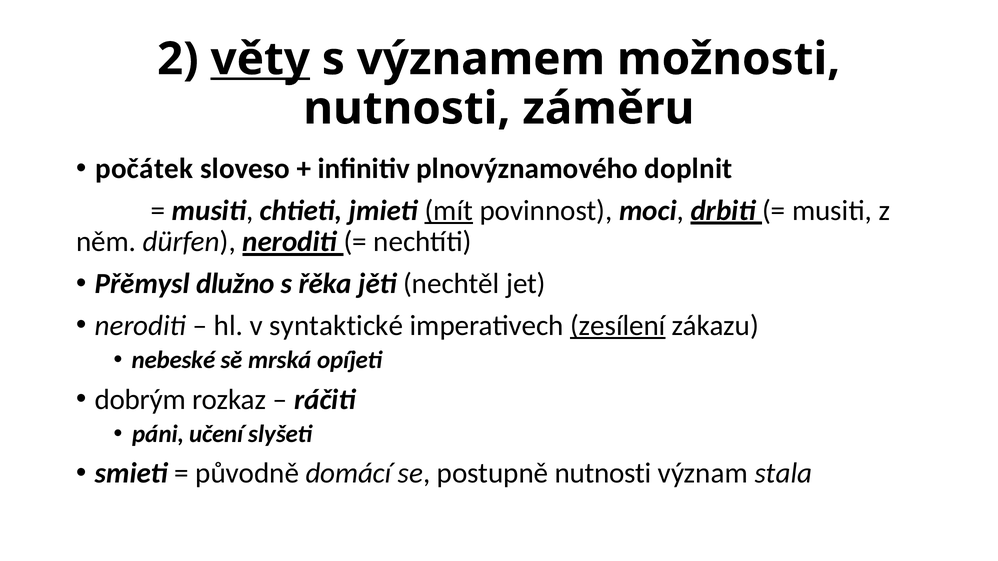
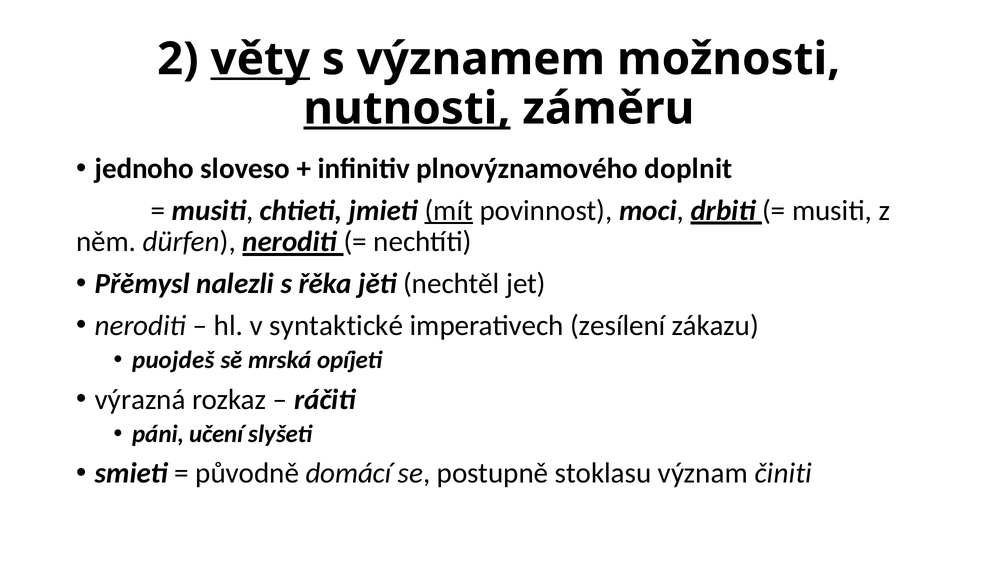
nutnosti at (407, 109) underline: none -> present
počátek: počátek -> jednoho
dlužno: dlužno -> nalezli
zesílení underline: present -> none
nebeské: nebeské -> puojdeš
dobrým: dobrým -> výrazná
postupně nutnosti: nutnosti -> stoklasu
stala: stala -> činiti
